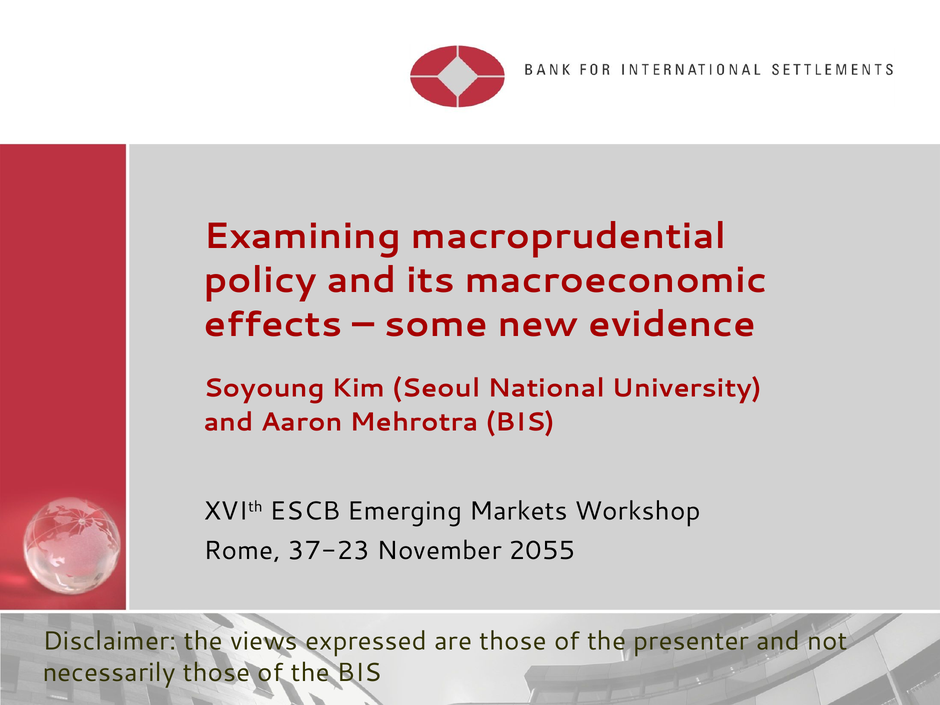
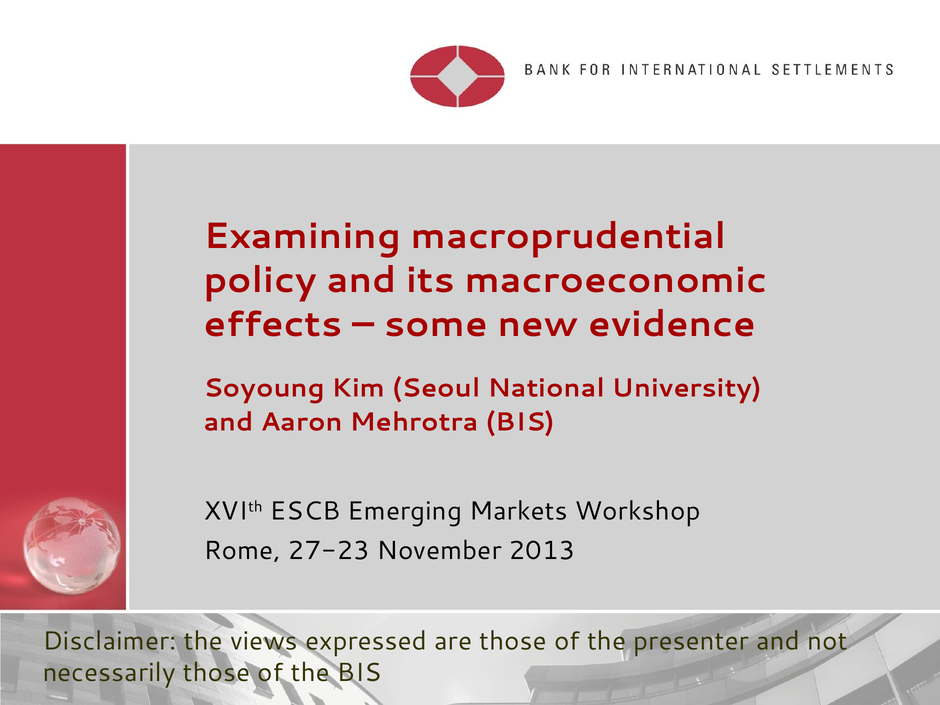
37-23: 37-23 -> 27-23
2055: 2055 -> 2013
